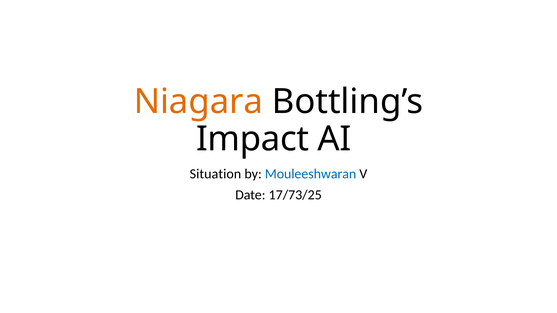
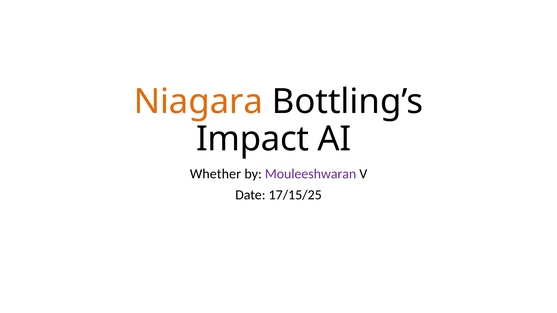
Situation: Situation -> Whether
Mouleeshwaran colour: blue -> purple
17/73/25: 17/73/25 -> 17/15/25
